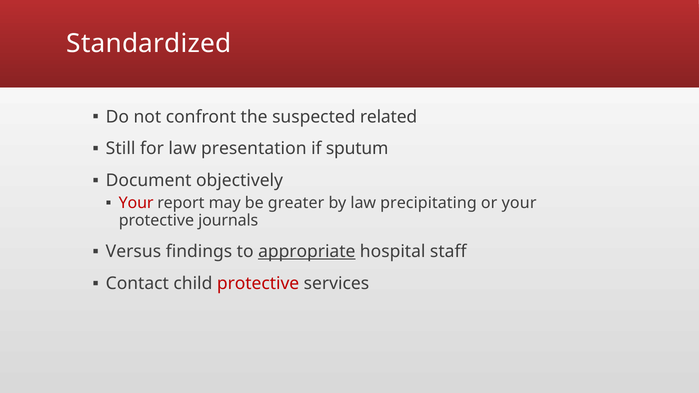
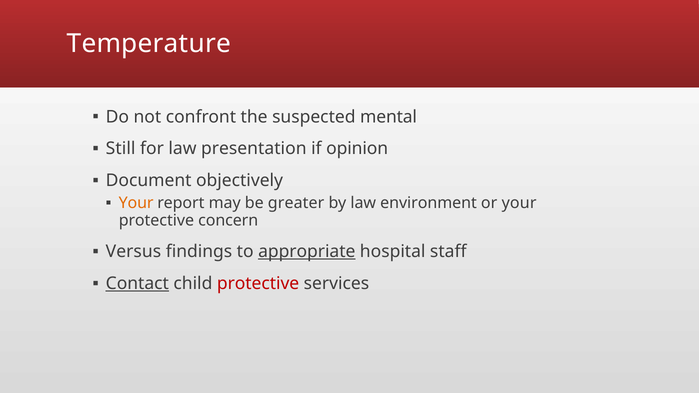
Standardized: Standardized -> Temperature
related: related -> mental
sputum: sputum -> opinion
Your at (136, 203) colour: red -> orange
precipitating: precipitating -> environment
journals: journals -> concern
Contact underline: none -> present
